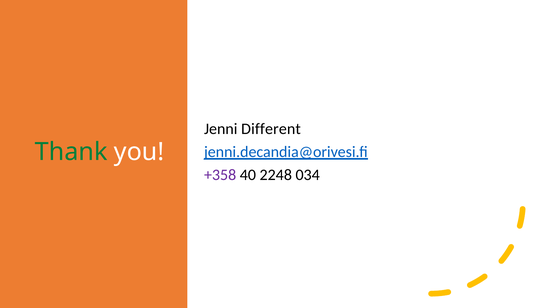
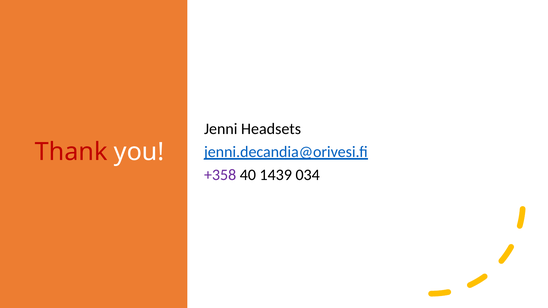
Different: Different -> Headsets
Thank colour: green -> red
2248: 2248 -> 1439
